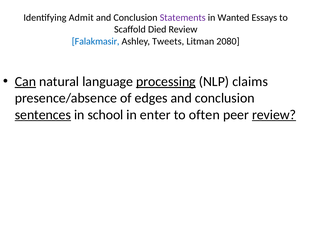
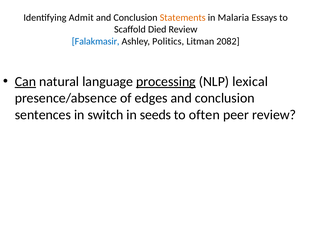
Statements colour: purple -> orange
Wanted: Wanted -> Malaria
Tweets: Tweets -> Politics
2080: 2080 -> 2082
claims: claims -> lexical
sentences underline: present -> none
school: school -> switch
enter: enter -> seeds
review at (274, 115) underline: present -> none
